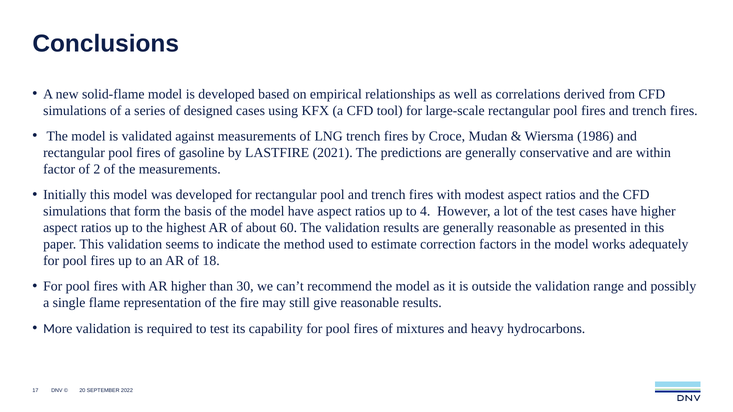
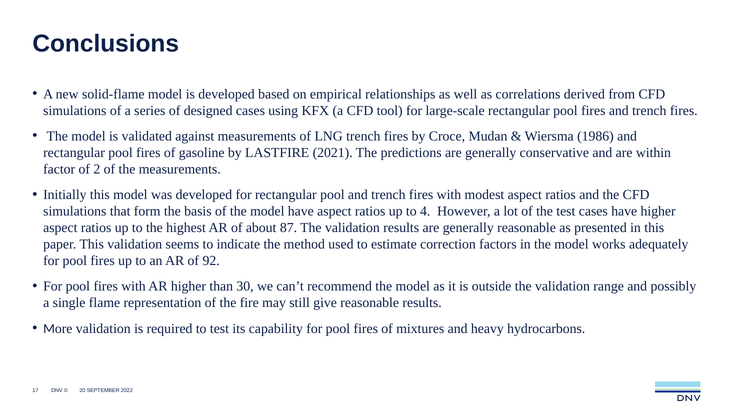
60: 60 -> 87
18: 18 -> 92
